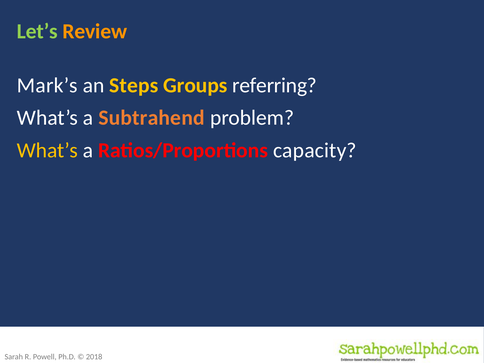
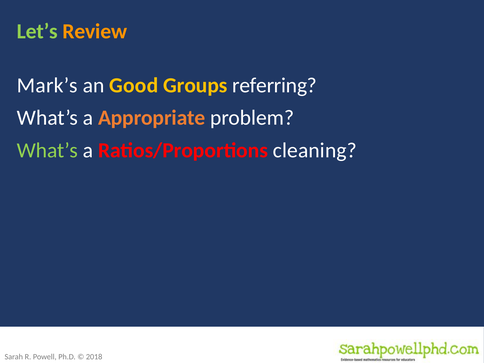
Steps: Steps -> Good
Subtrahend: Subtrahend -> Appropriate
What’s at (47, 150) colour: yellow -> light green
capacity: capacity -> cleaning
